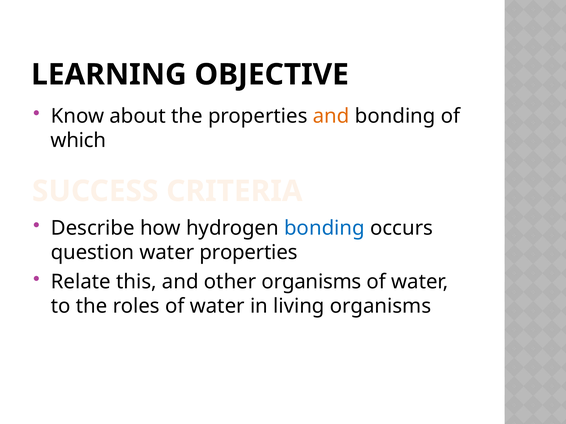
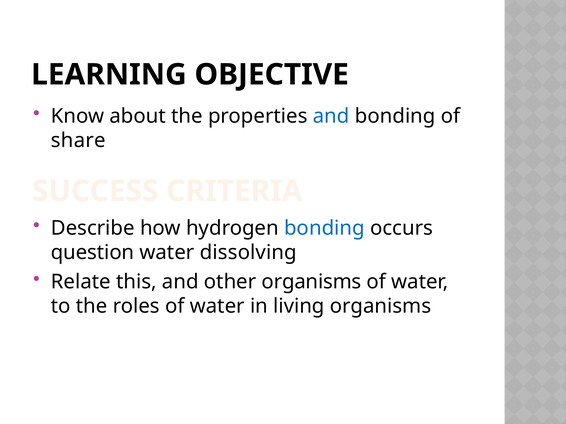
and at (331, 116) colour: orange -> blue
which: which -> share
water properties: properties -> dissolving
